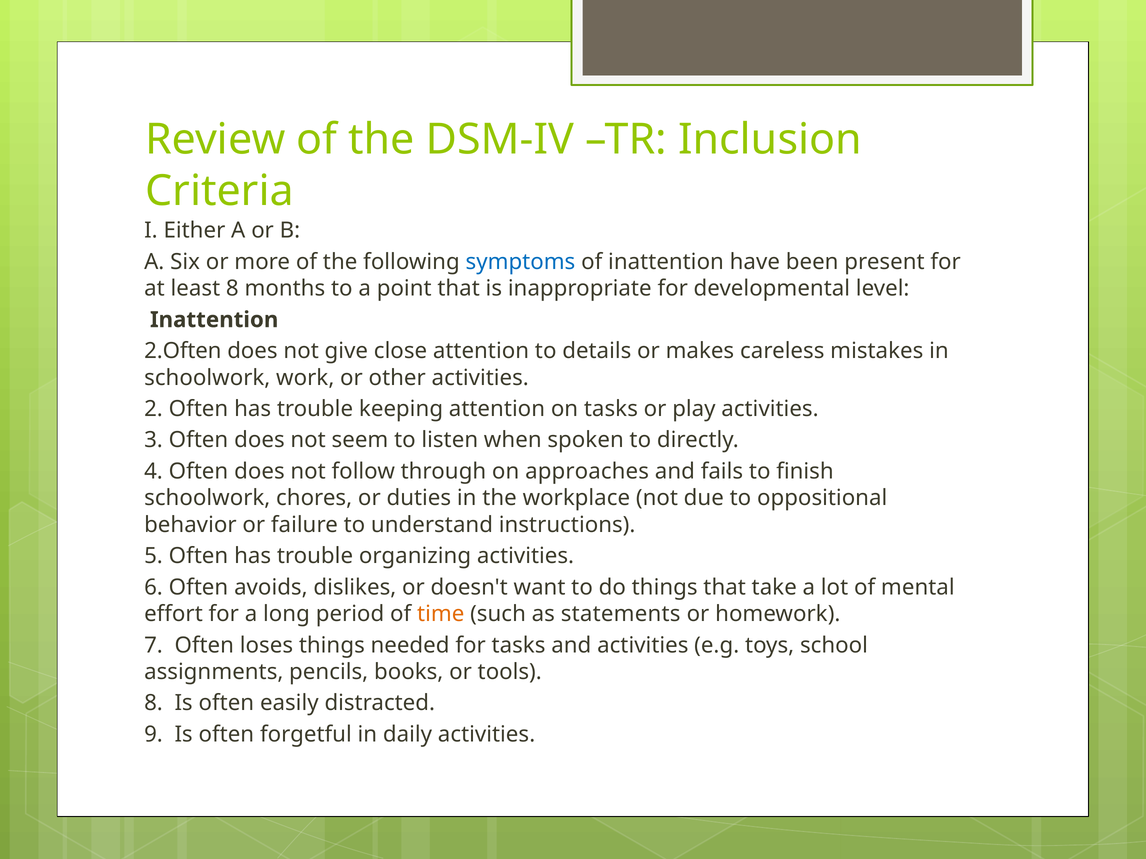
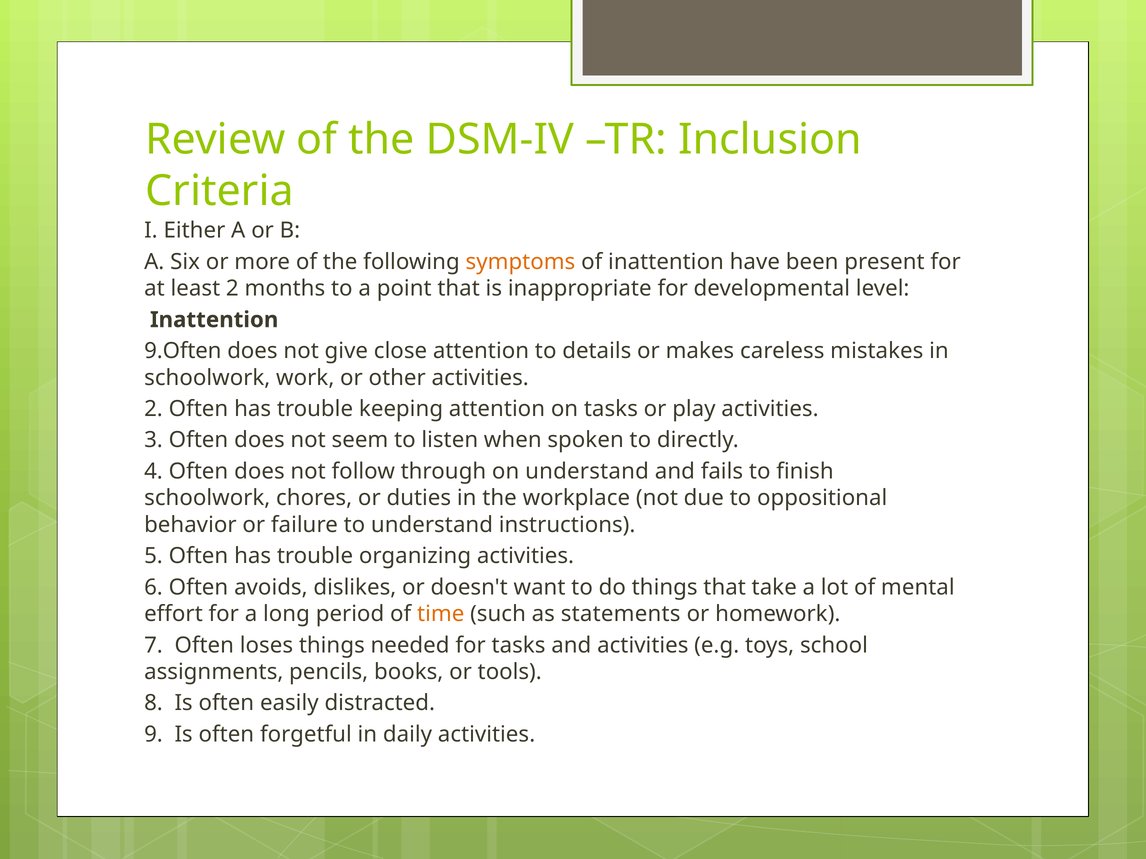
symptoms colour: blue -> orange
least 8: 8 -> 2
2.Often: 2.Often -> 9.Often
on approaches: approaches -> understand
